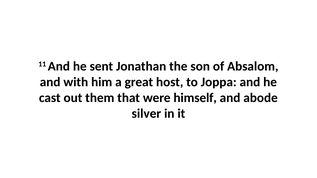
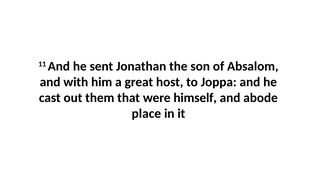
silver: silver -> place
